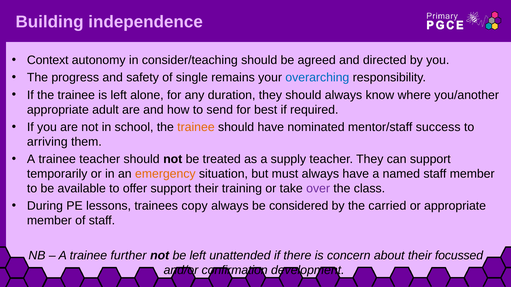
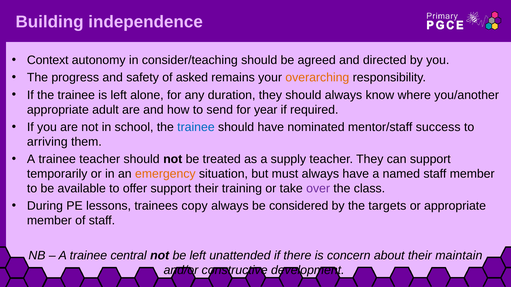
single: single -> asked
overarching colour: blue -> orange
best: best -> year
trainee at (196, 127) colour: orange -> blue
carried: carried -> targets
further: further -> central
focussed: focussed -> maintain
confirmation: confirmation -> constructive
